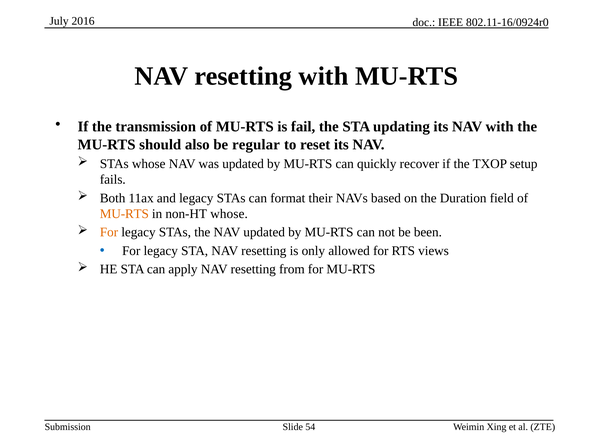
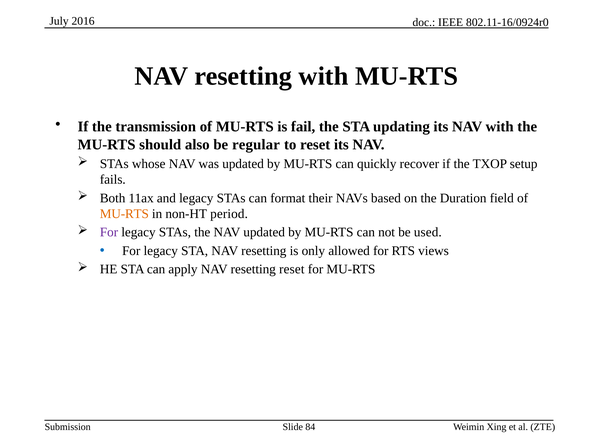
non-HT whose: whose -> period
For at (109, 232) colour: orange -> purple
been: been -> used
resetting from: from -> reset
54: 54 -> 84
